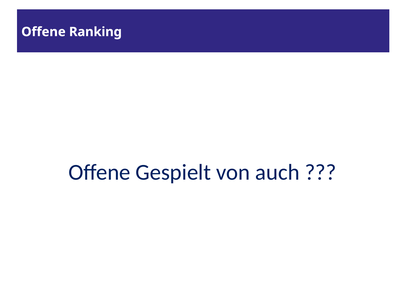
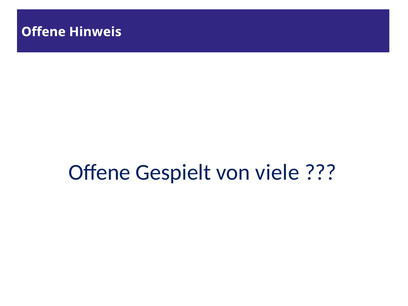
Ranking: Ranking -> Hinweis
auch: auch -> viele
